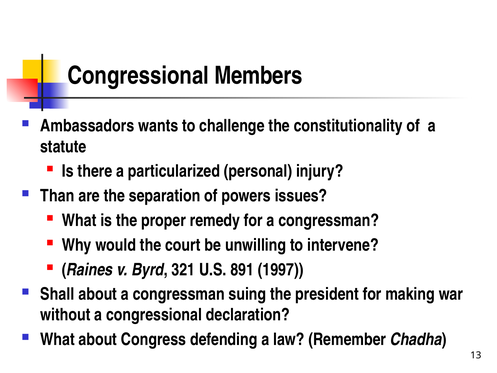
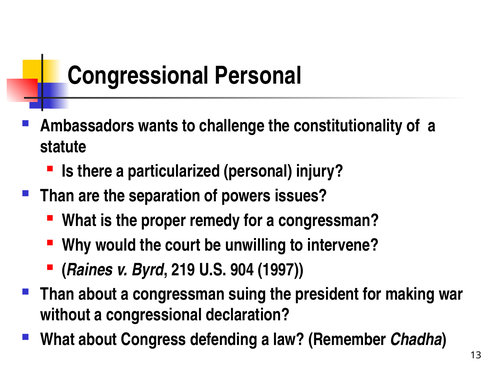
Congressional Members: Members -> Personal
321: 321 -> 219
891: 891 -> 904
Shall at (57, 294): Shall -> Than
